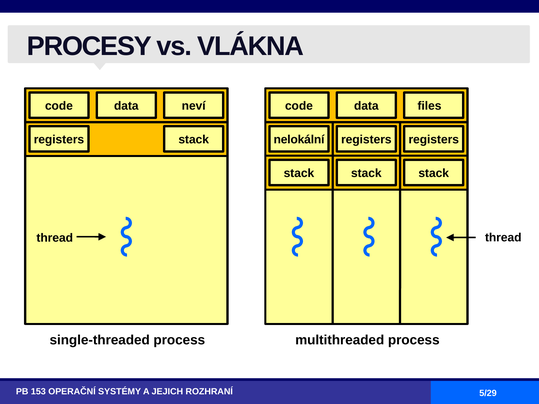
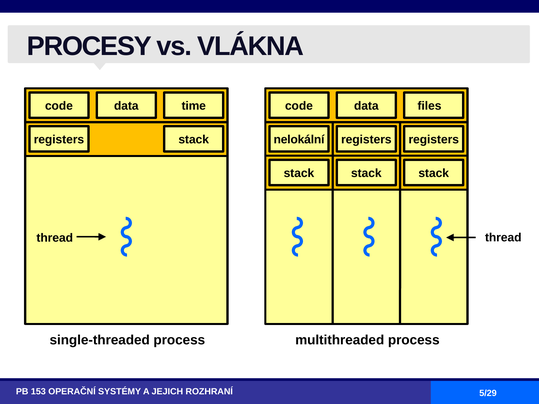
neví: neví -> time
